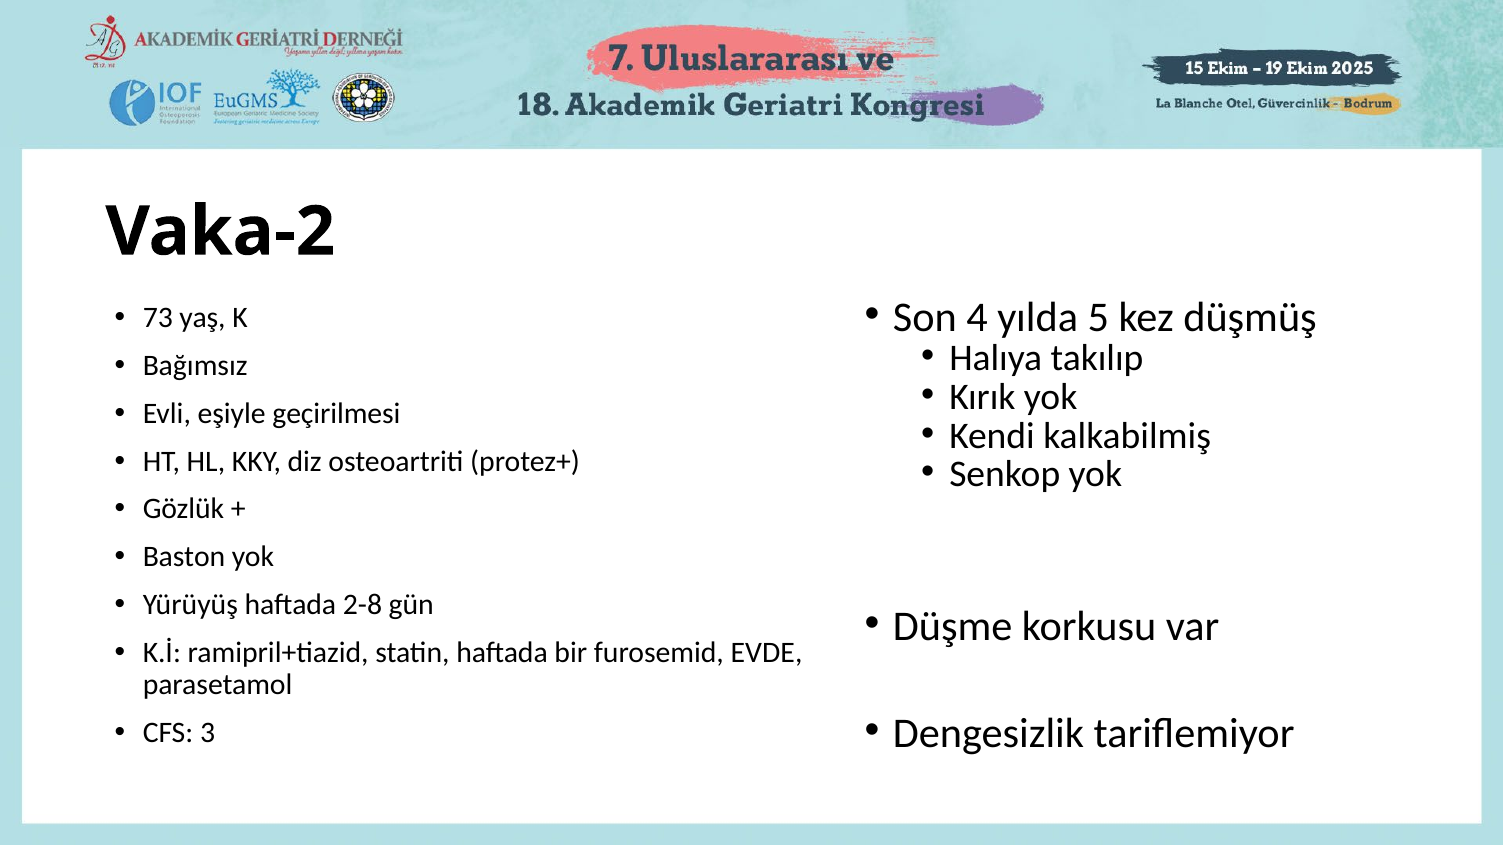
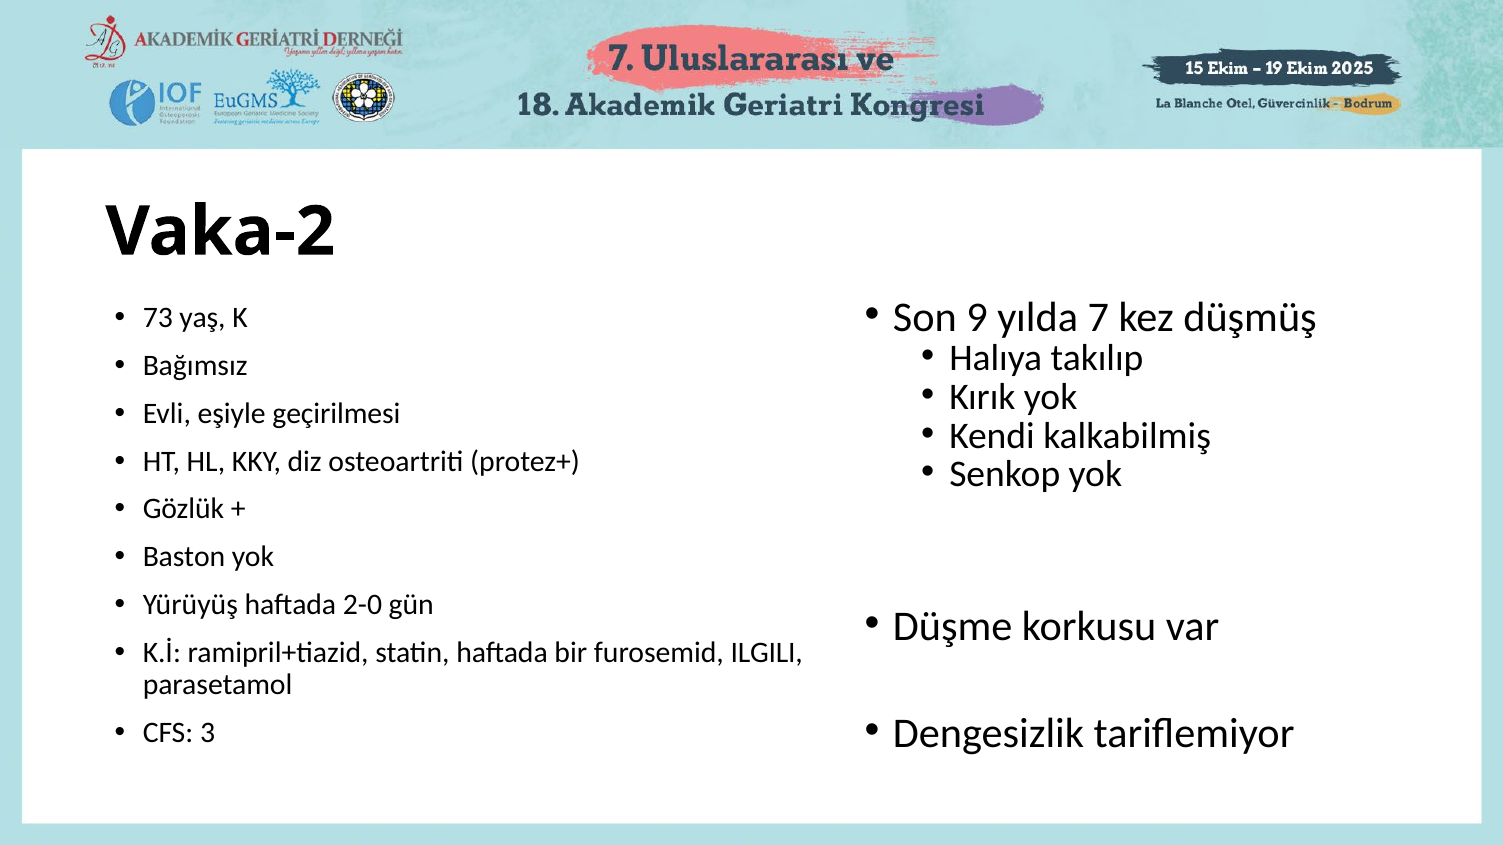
4: 4 -> 9
5: 5 -> 7
2-8: 2-8 -> 2-0
EVDE: EVDE -> ILGILI
